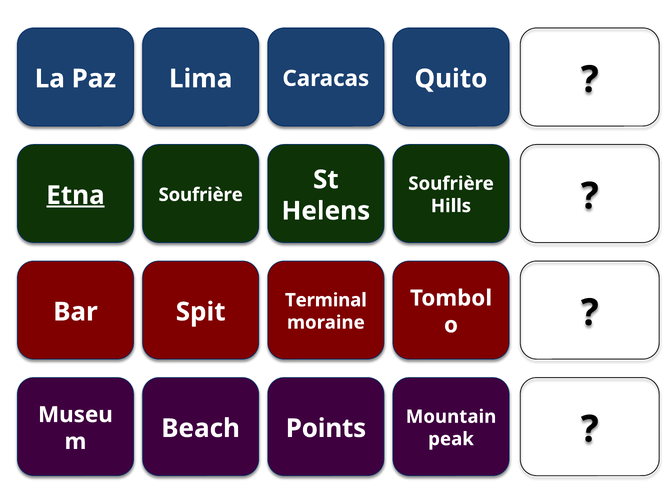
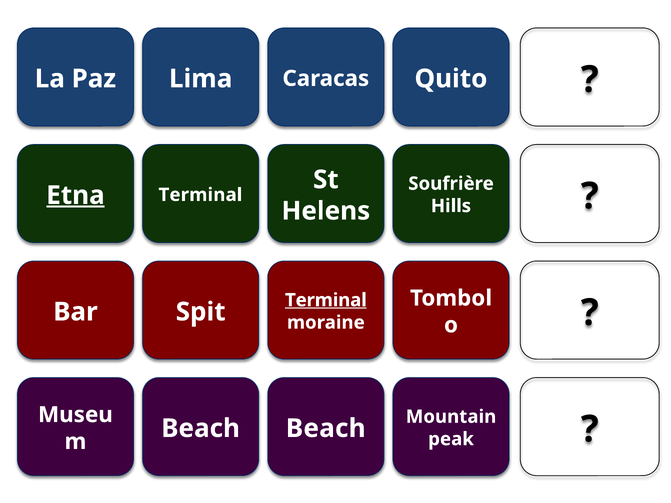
Soufrière at (201, 195): Soufrière -> Terminal
Terminal at (326, 300) underline: none -> present
Points at (326, 429): Points -> Beach
